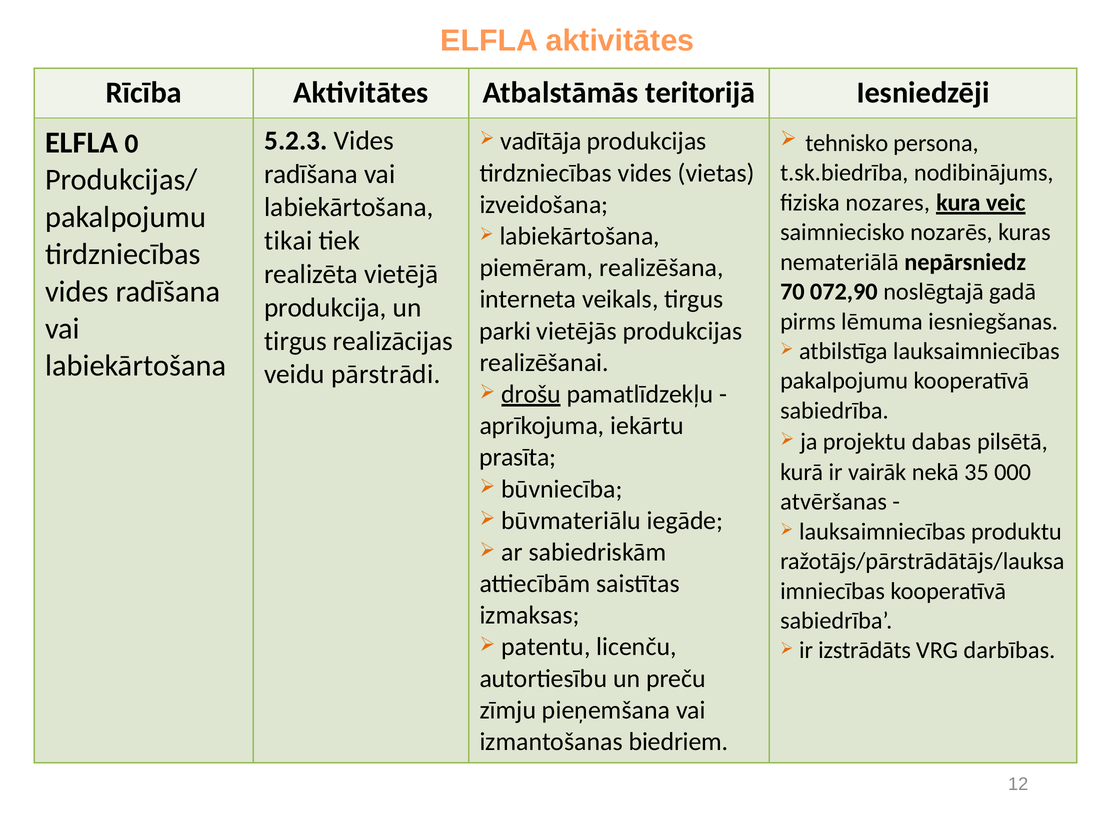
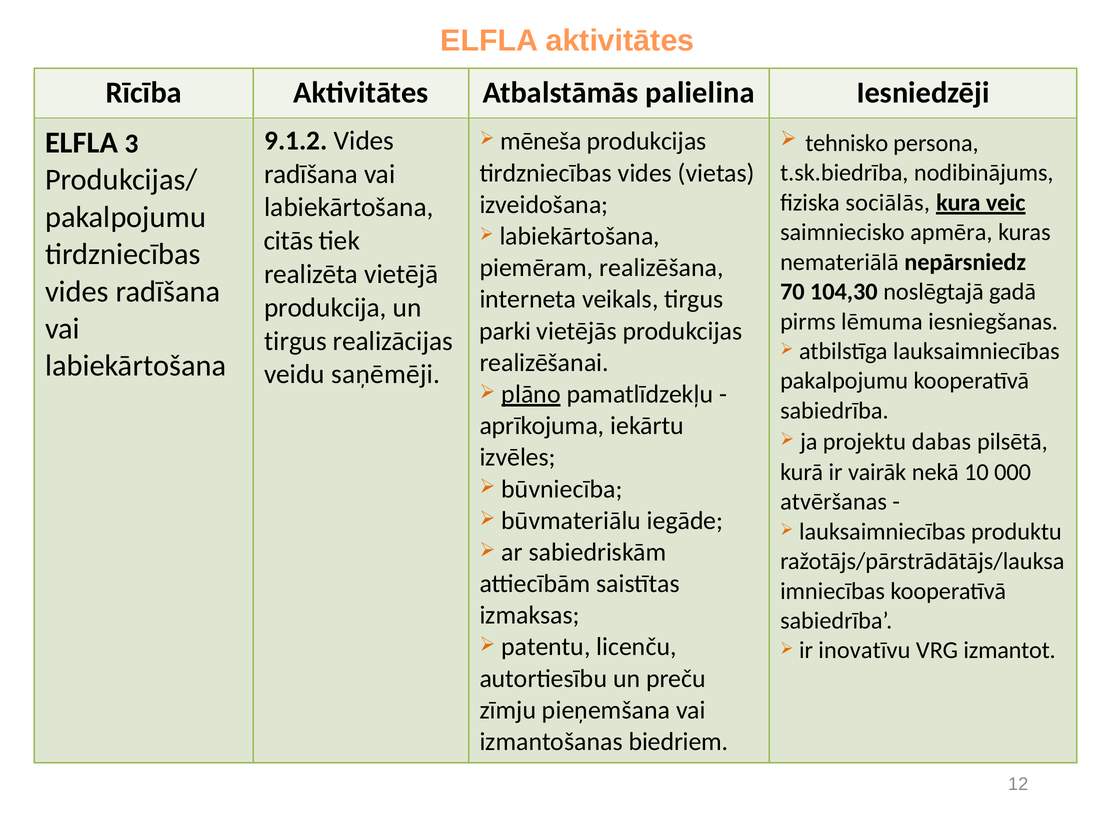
teritorijā: teritorijā -> palielina
5.2.3: 5.2.3 -> 9.1.2
0: 0 -> 3
vadītāja: vadītāja -> mēneša
nozares: nozares -> sociālās
nozarēs: nozarēs -> apmēra
tikai: tikai -> citās
072,90: 072,90 -> 104,30
pārstrādi: pārstrādi -> saņēmēji
drošu: drošu -> plāno
prasīta: prasīta -> izvēles
35: 35 -> 10
izstrādāts: izstrādāts -> inovatīvu
darbības: darbības -> izmantot
